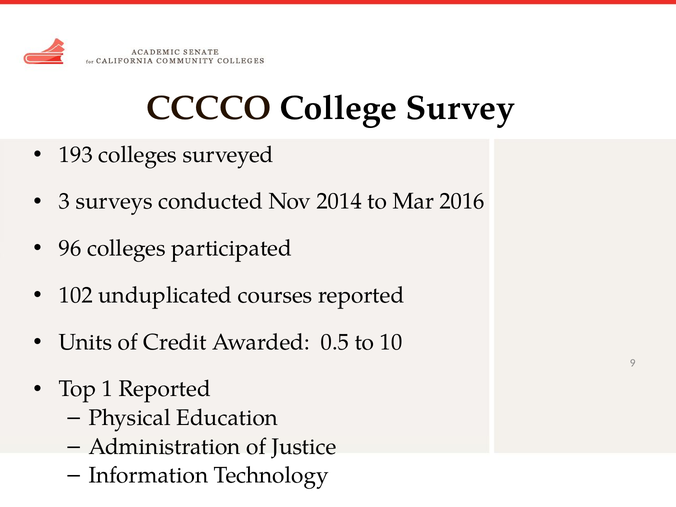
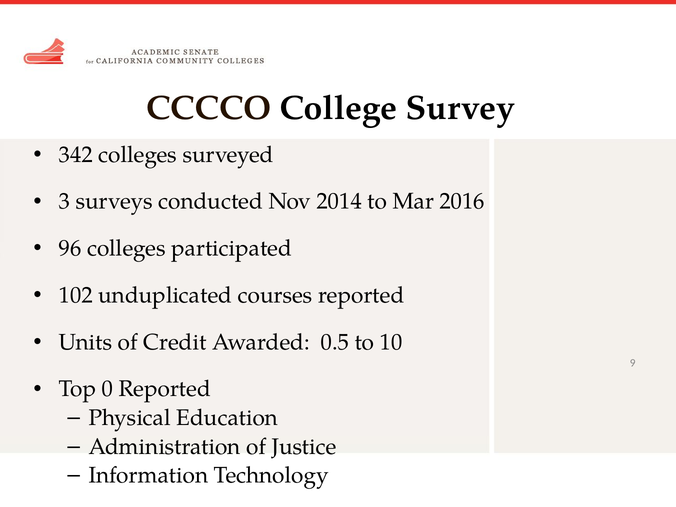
193: 193 -> 342
1: 1 -> 0
